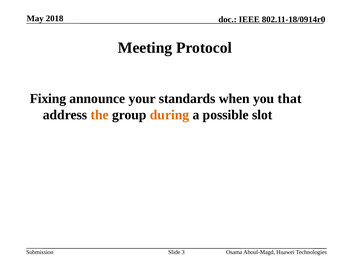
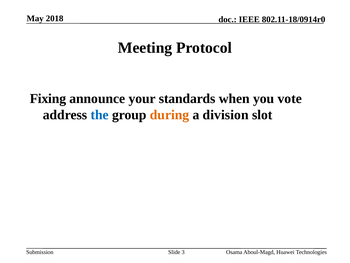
that: that -> vote
the colour: orange -> blue
possible: possible -> division
